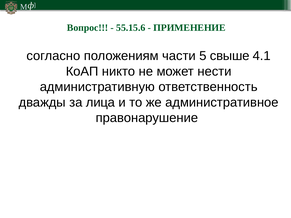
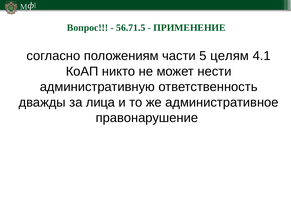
55.15.6: 55.15.6 -> 56.71.5
свыше: свыше -> целям
